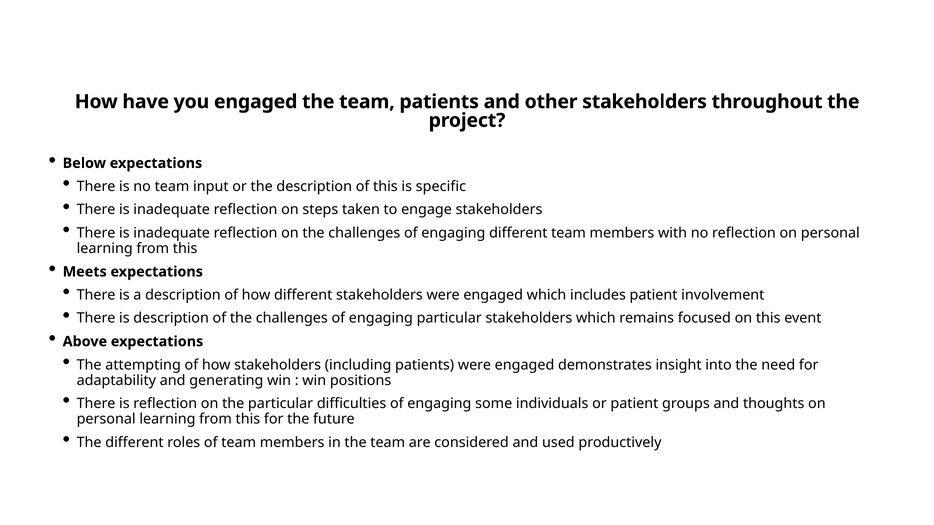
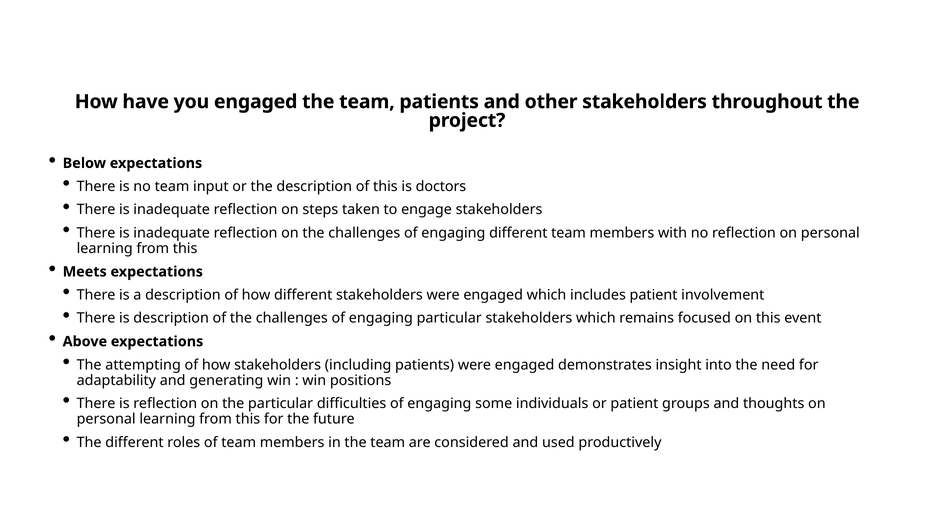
specific: specific -> doctors
